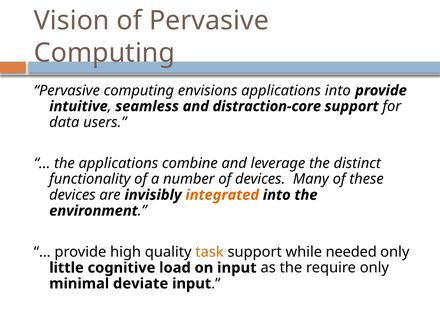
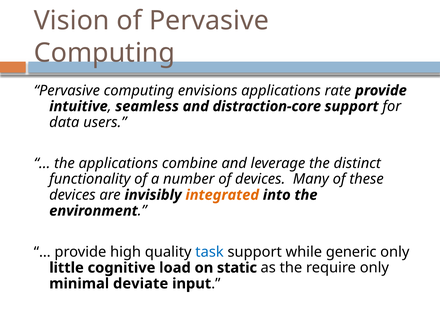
applications into: into -> rate
task colour: orange -> blue
needed: needed -> generic
on input: input -> static
